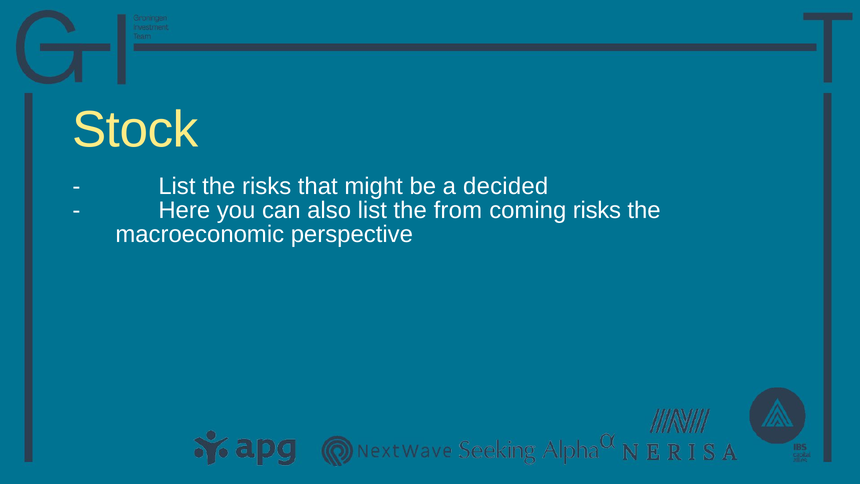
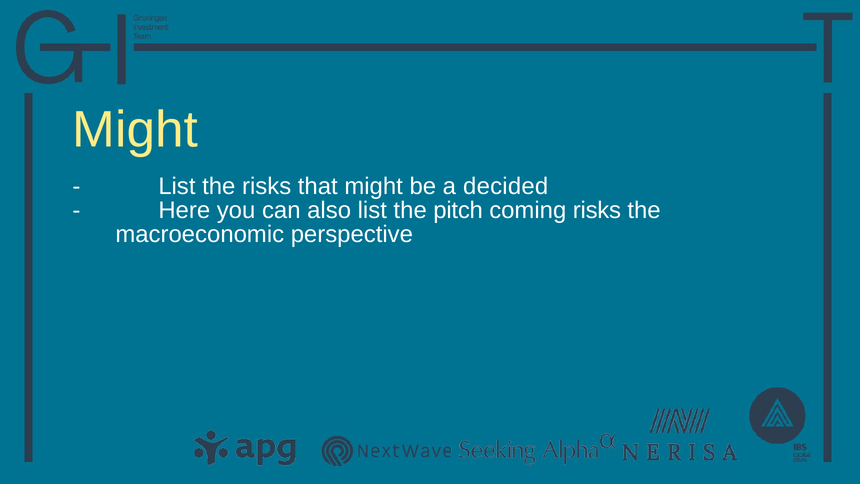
Stock at (135, 130): Stock -> Might
from: from -> pitch
